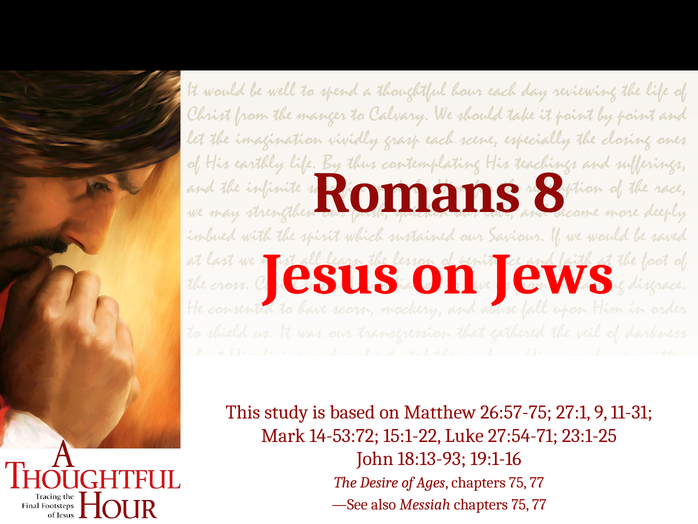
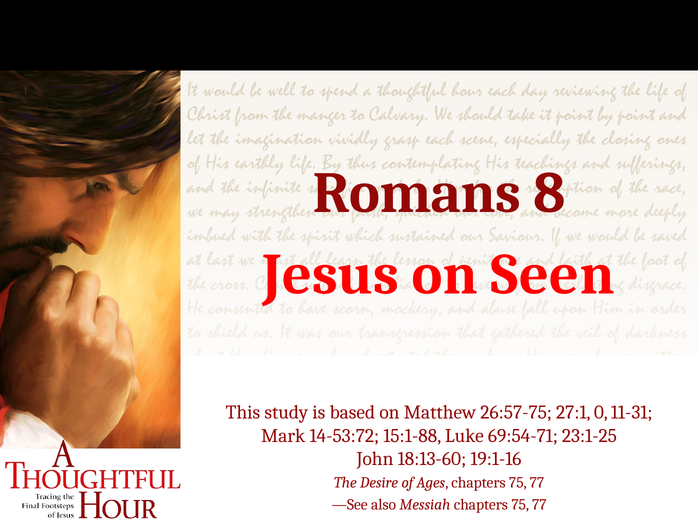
Jews: Jews -> Seen
9: 9 -> 0
15:1-22: 15:1-22 -> 15:1-88
27:54-71: 27:54-71 -> 69:54-71
18:13-93: 18:13-93 -> 18:13-60
